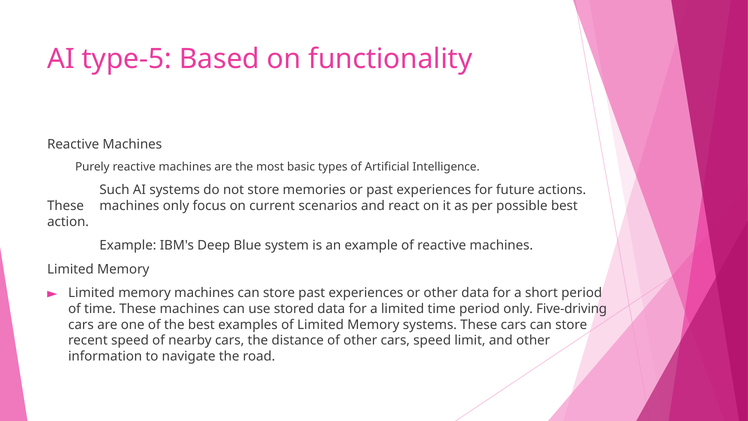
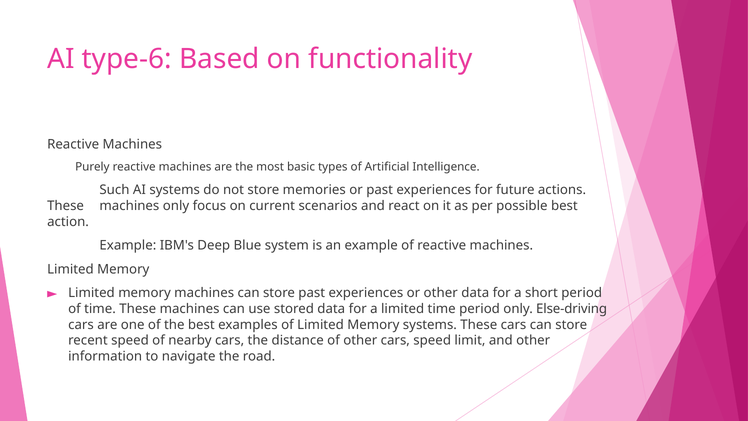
type-5: type-5 -> type-6
Five-driving: Five-driving -> Else-driving
